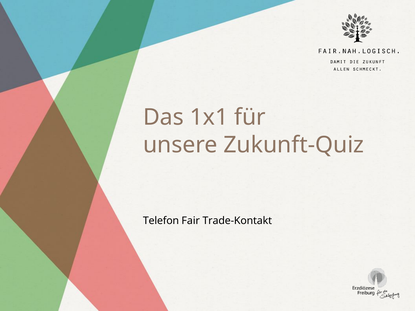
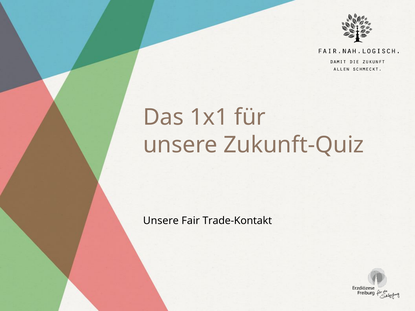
Telefon at (161, 221): Telefon -> Unsere
